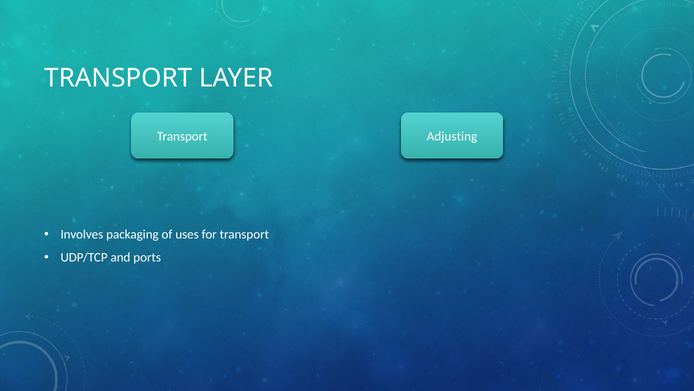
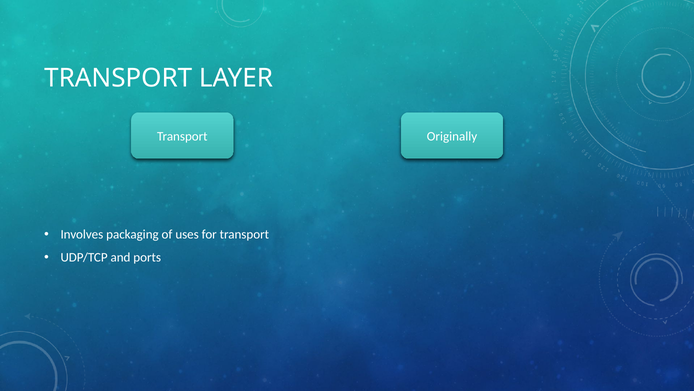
Adjusting: Adjusting -> Originally
